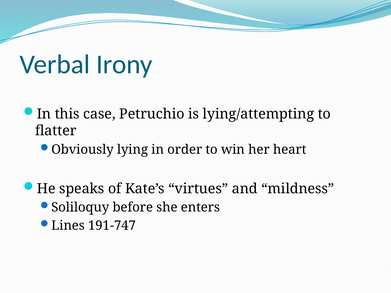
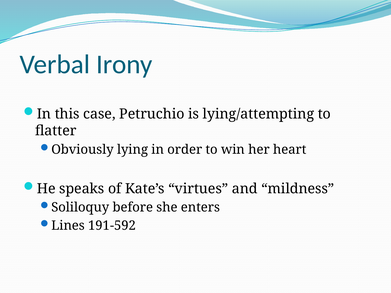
191-747: 191-747 -> 191-592
